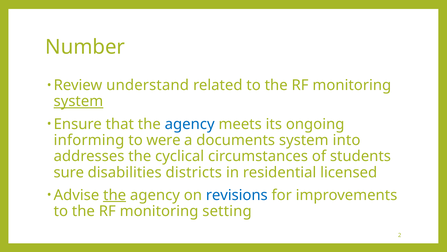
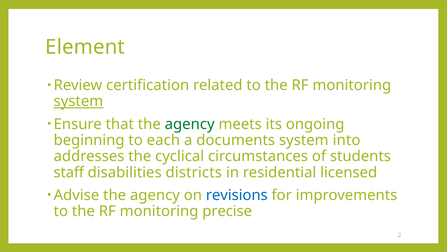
Number: Number -> Element
understand: understand -> certification
agency at (190, 124) colour: blue -> green
informing: informing -> beginning
were: were -> each
sure: sure -> staff
the at (115, 195) underline: present -> none
setting: setting -> precise
